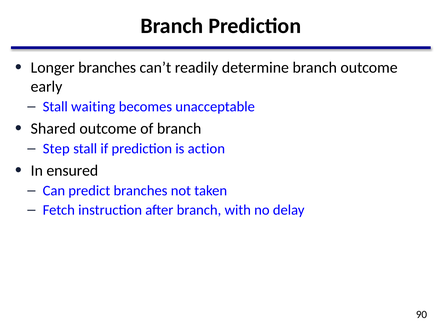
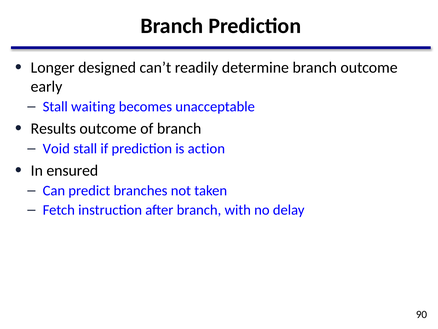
Longer branches: branches -> designed
Shared: Shared -> Results
Step: Step -> Void
